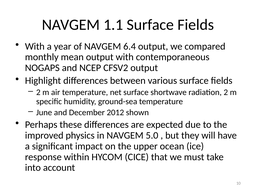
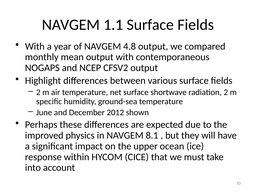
6.4: 6.4 -> 4.8
5.0: 5.0 -> 8.1
